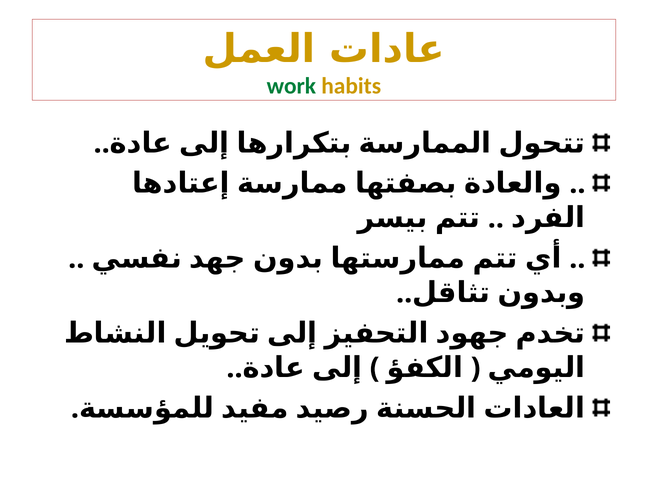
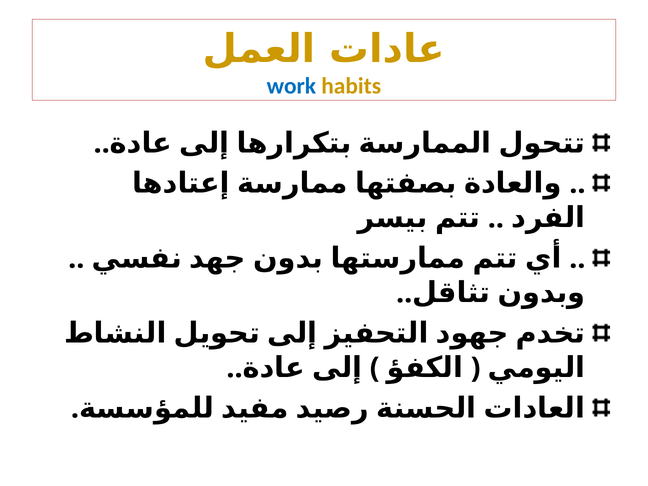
work colour: green -> blue
